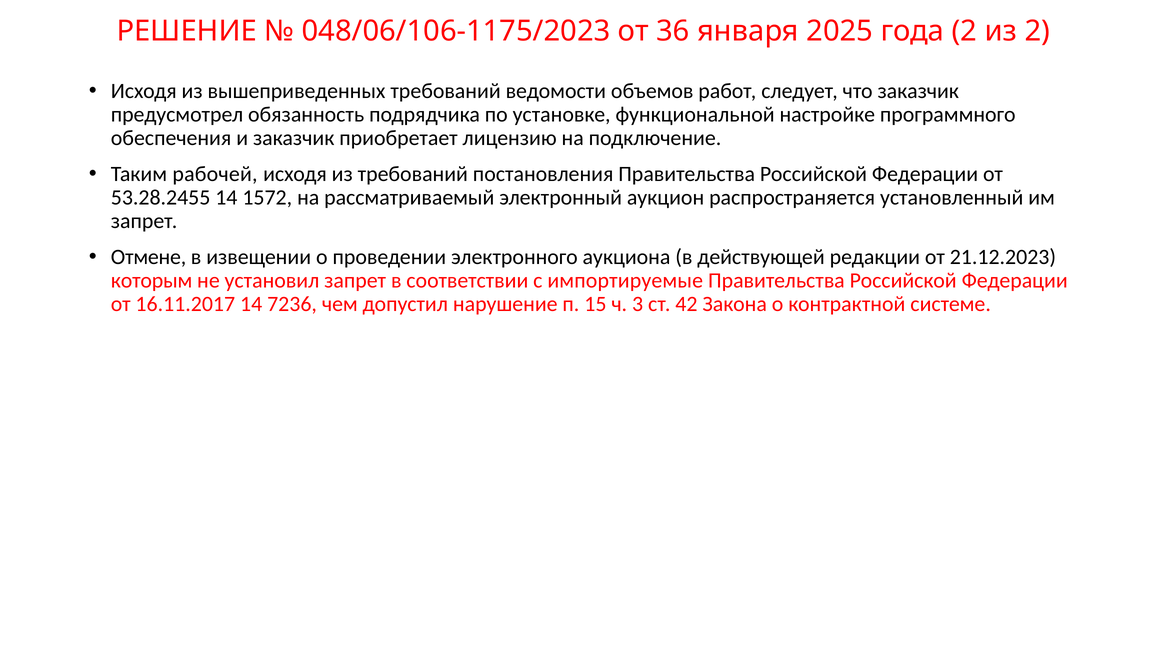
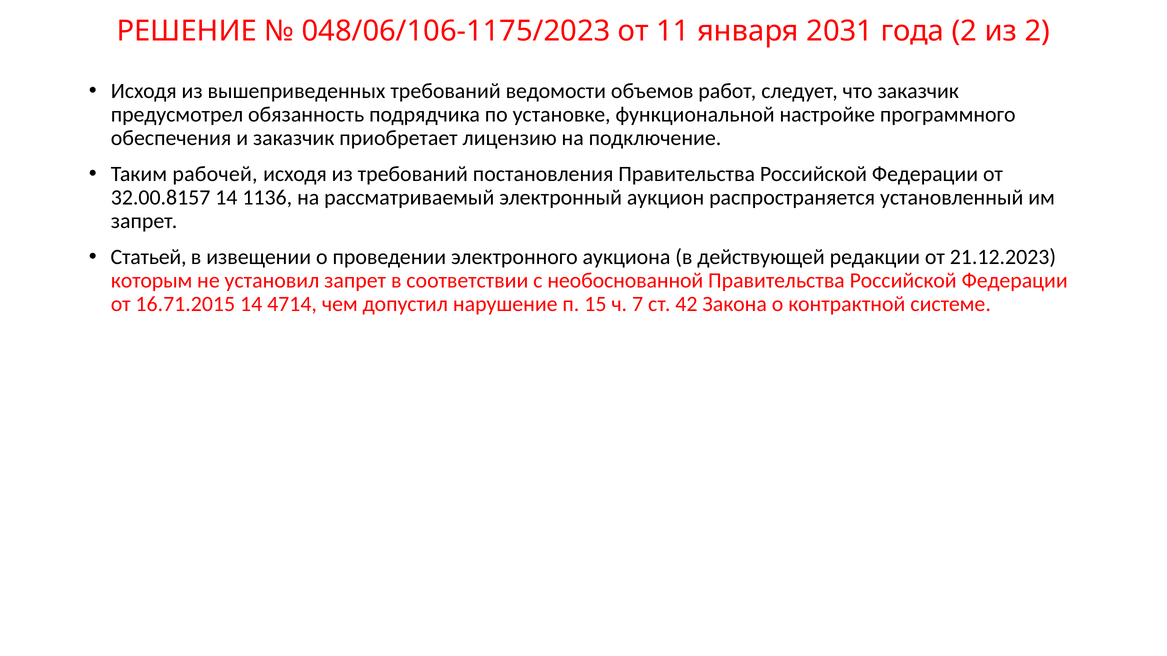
36: 36 -> 11
2025: 2025 -> 2031
53.28.2455: 53.28.2455 -> 32.00.8157
1572: 1572 -> 1136
Отмене: Отмене -> Статьей
импортируемые: импортируемые -> необоснованной
16.11.2017: 16.11.2017 -> 16.71.2015
7236: 7236 -> 4714
3: 3 -> 7
